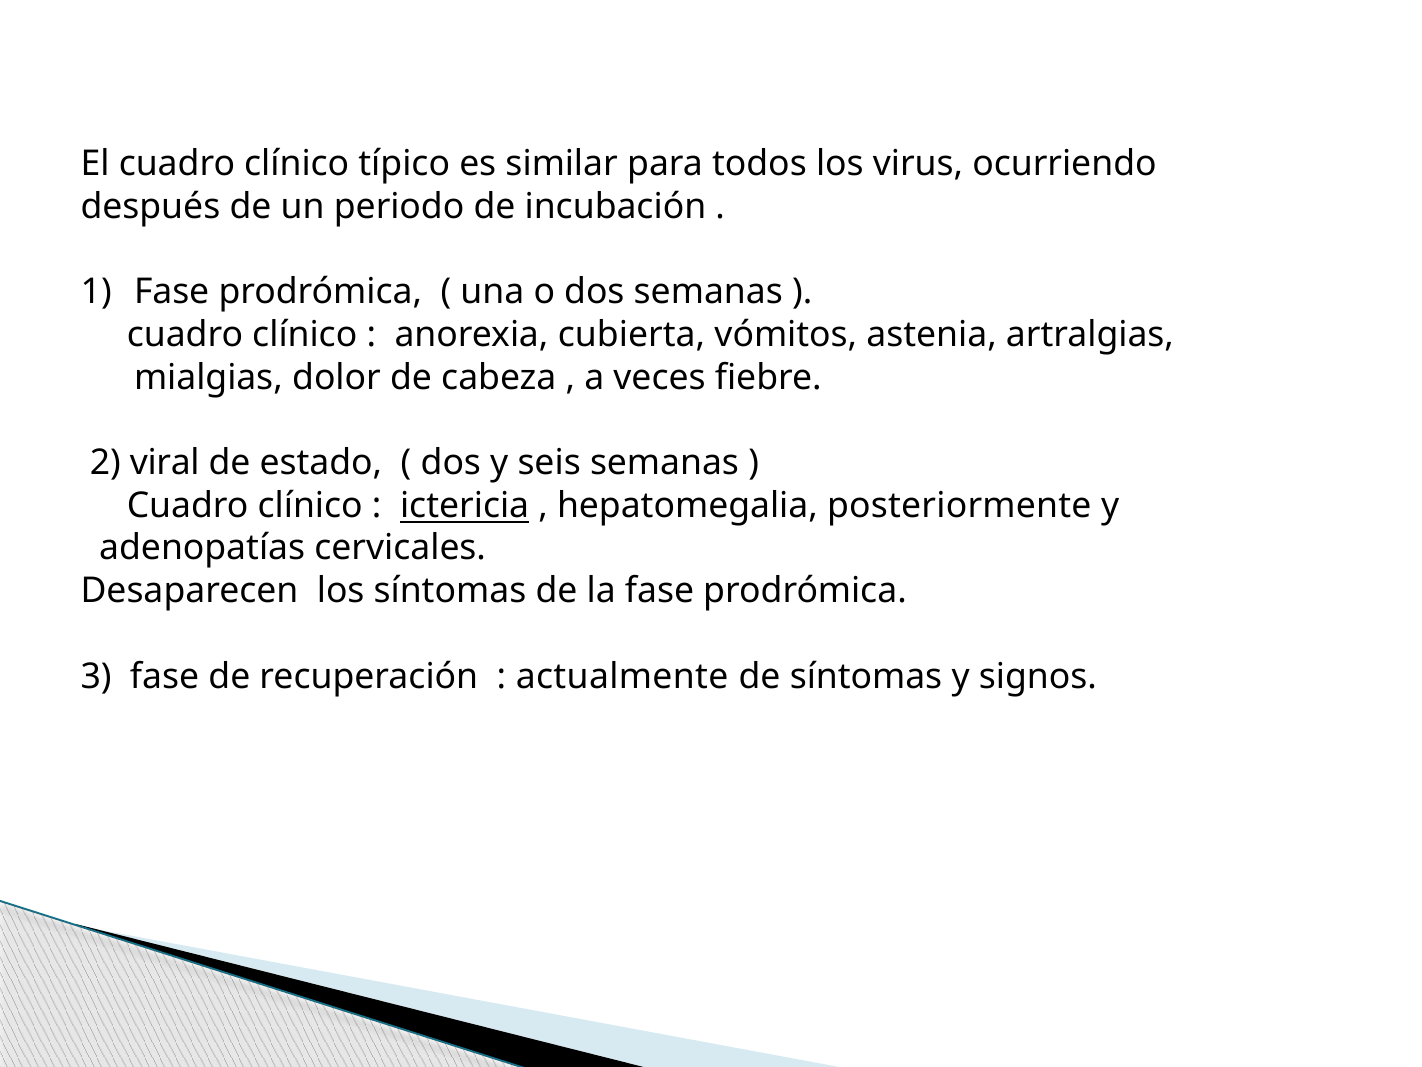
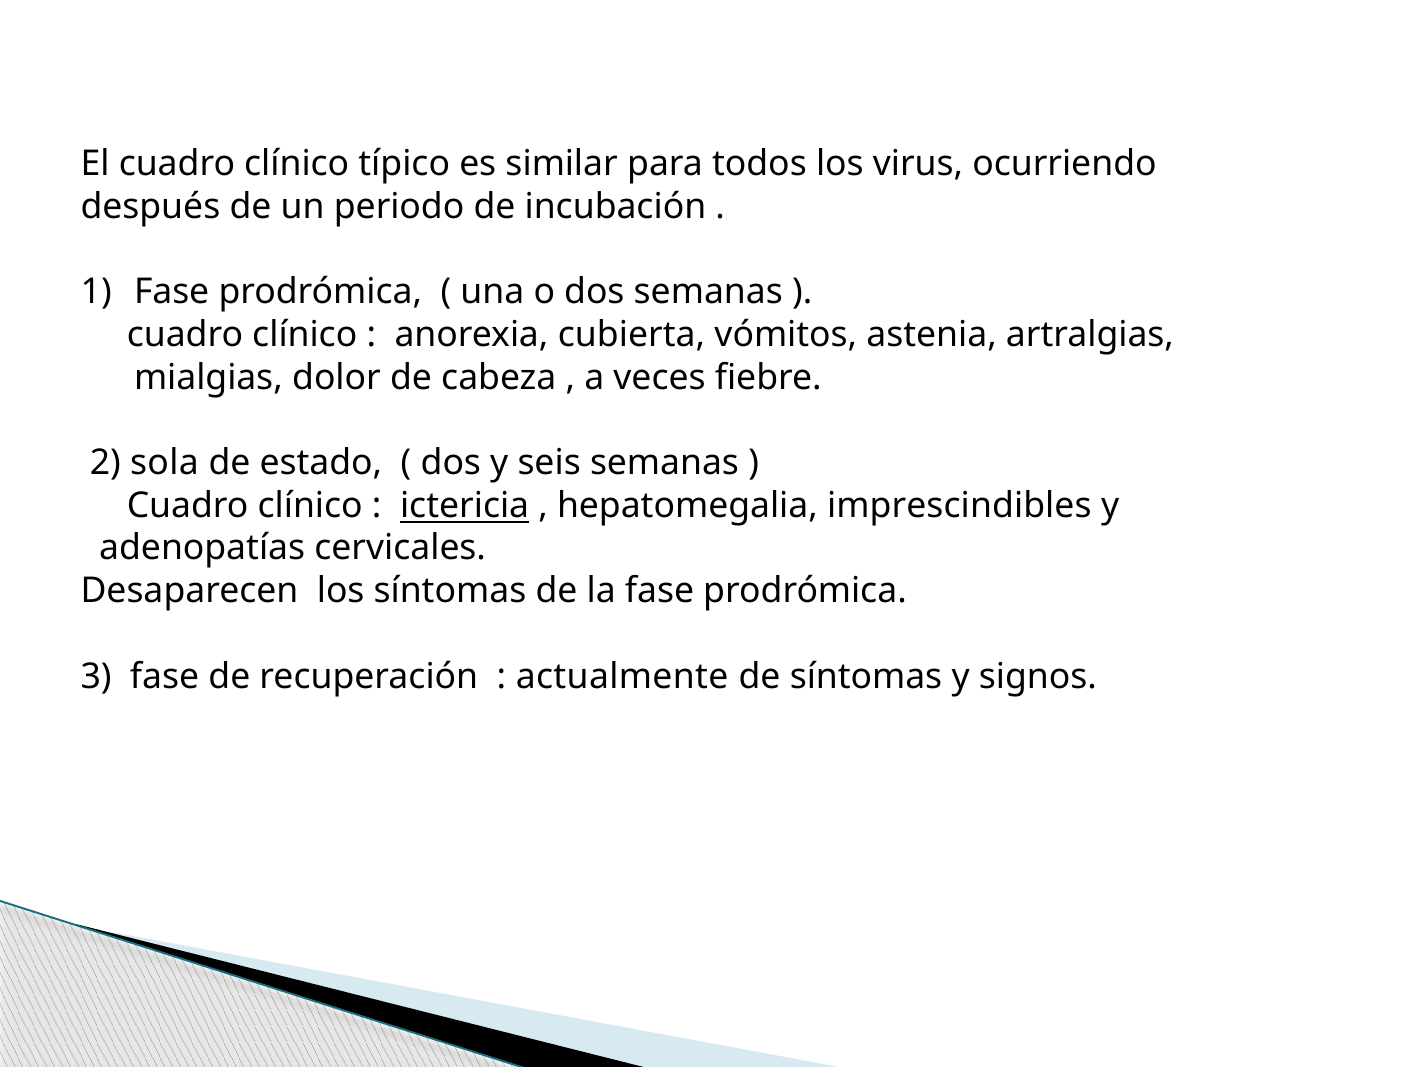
viral: viral -> sola
posteriormente: posteriormente -> imprescindibles
